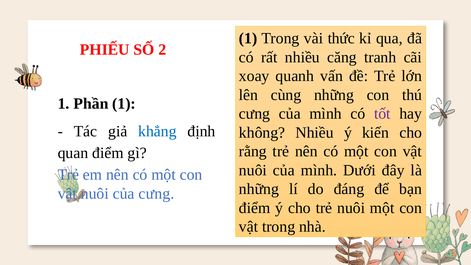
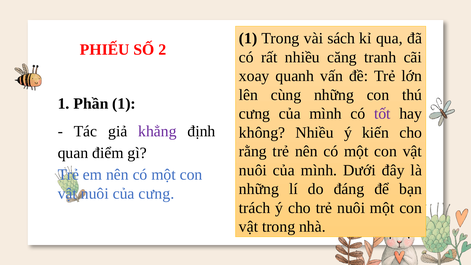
thức: thức -> sách
khẳng colour: blue -> purple
điểm at (255, 208): điểm -> trách
